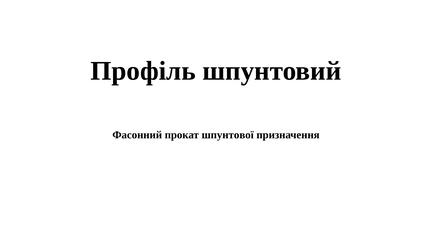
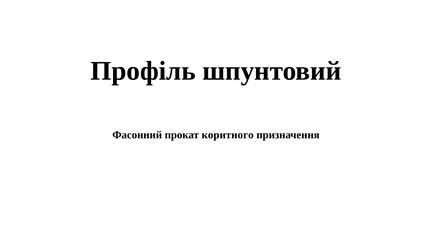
шпунтової: шпунтової -> коритного
